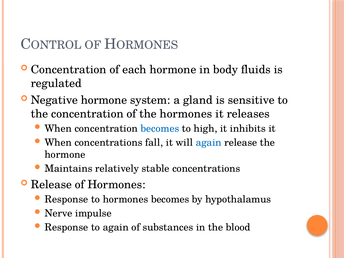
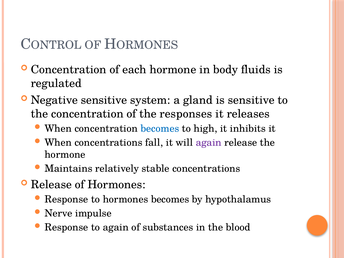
Negative hormone: hormone -> sensitive
the hormones: hormones -> responses
again at (209, 143) colour: blue -> purple
